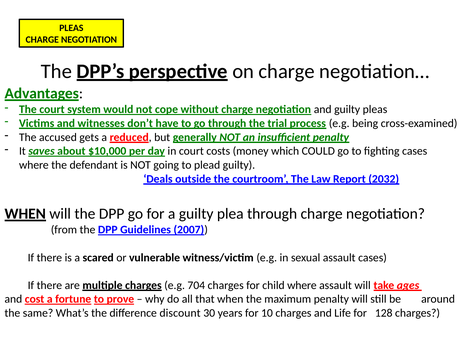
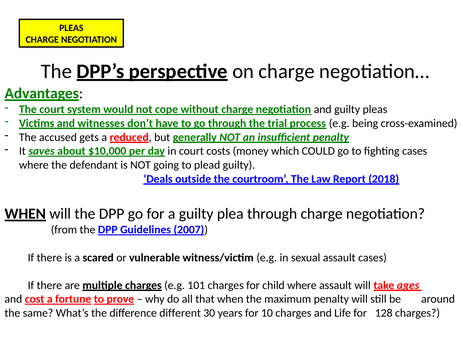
2032: 2032 -> 2018
704: 704 -> 101
discount: discount -> different
